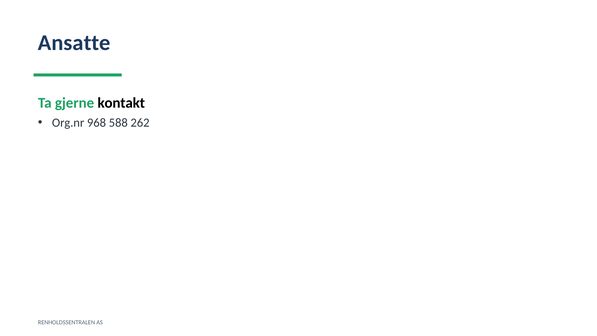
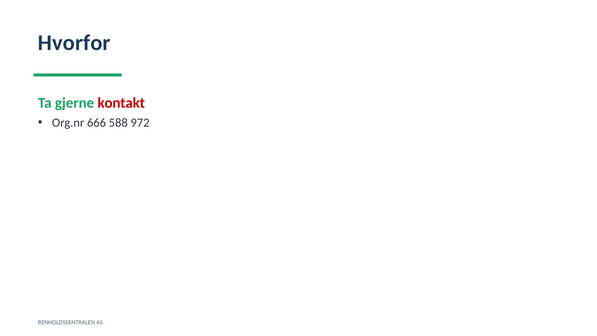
Ansatte: Ansatte -> Hvorfor
kontakt colour: black -> red
968: 968 -> 666
262: 262 -> 972
